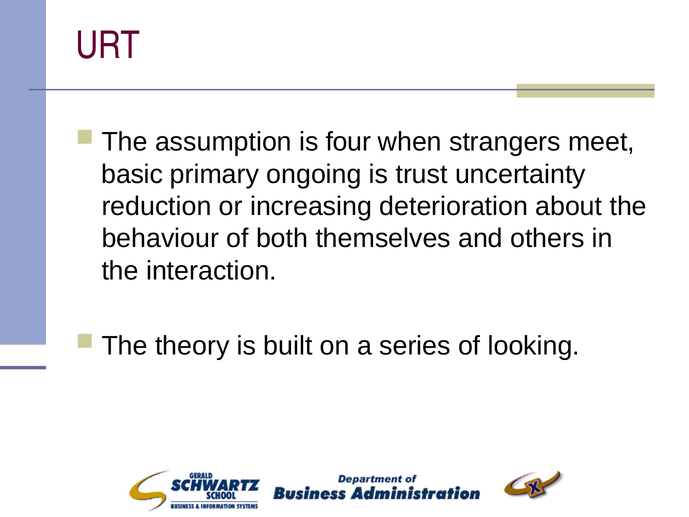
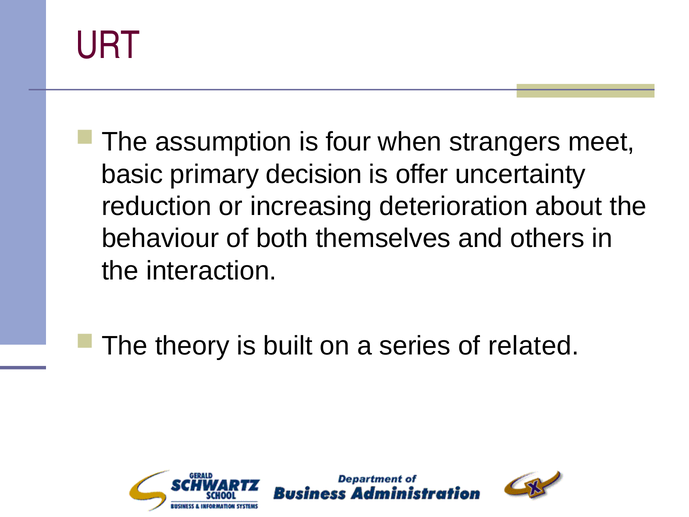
ongoing: ongoing -> decision
trust: trust -> offer
looking: looking -> related
